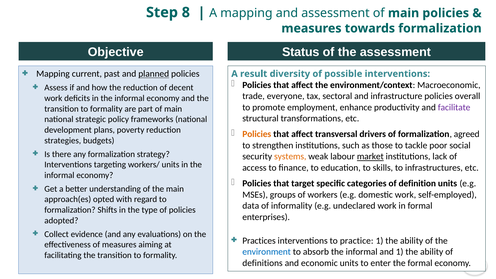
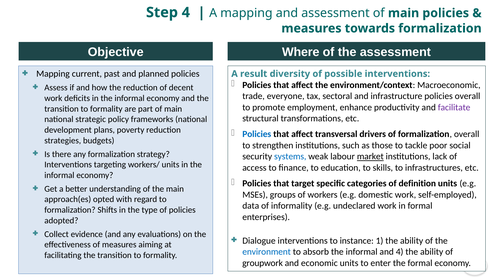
Step 8: 8 -> 4
Status: Status -> Where
planned underline: present -> none
Policies at (257, 134) colour: orange -> blue
formalization agreed: agreed -> overall
systems colour: orange -> blue
Practices: Practices -> Dialogue
practice: practice -> instance
and 1: 1 -> 4
definitions: definitions -> groupwork
